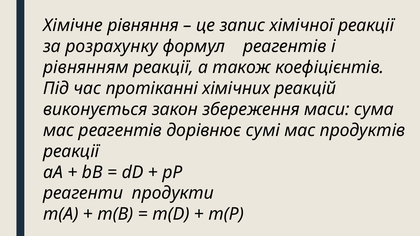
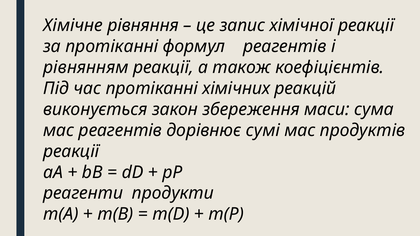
за розрахунку: розрахунку -> протіканні
